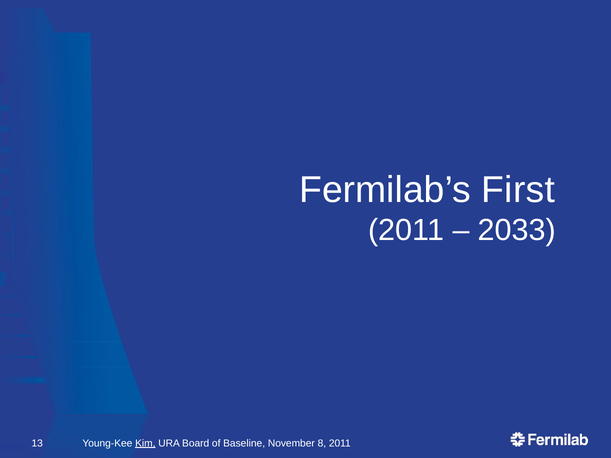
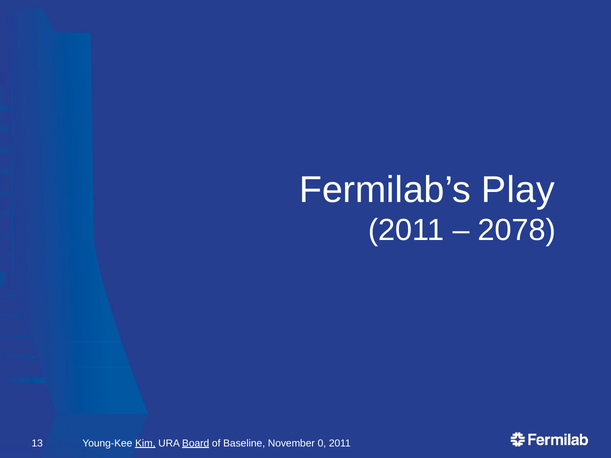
First: First -> Play
2033: 2033 -> 2078
Board underline: none -> present
8: 8 -> 0
